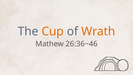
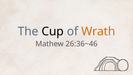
Cup colour: orange -> black
